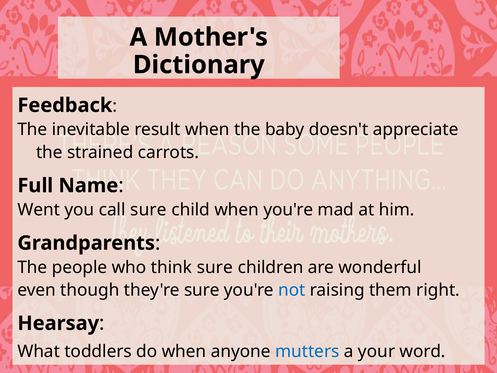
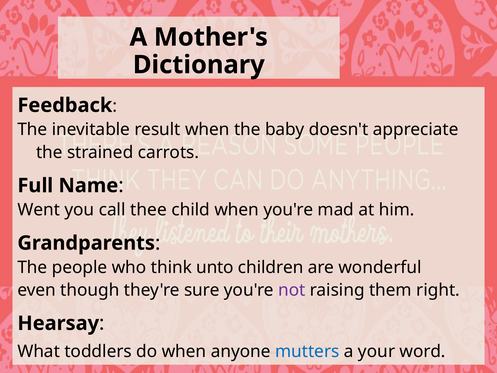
call sure: sure -> thee
think sure: sure -> unto
not colour: blue -> purple
